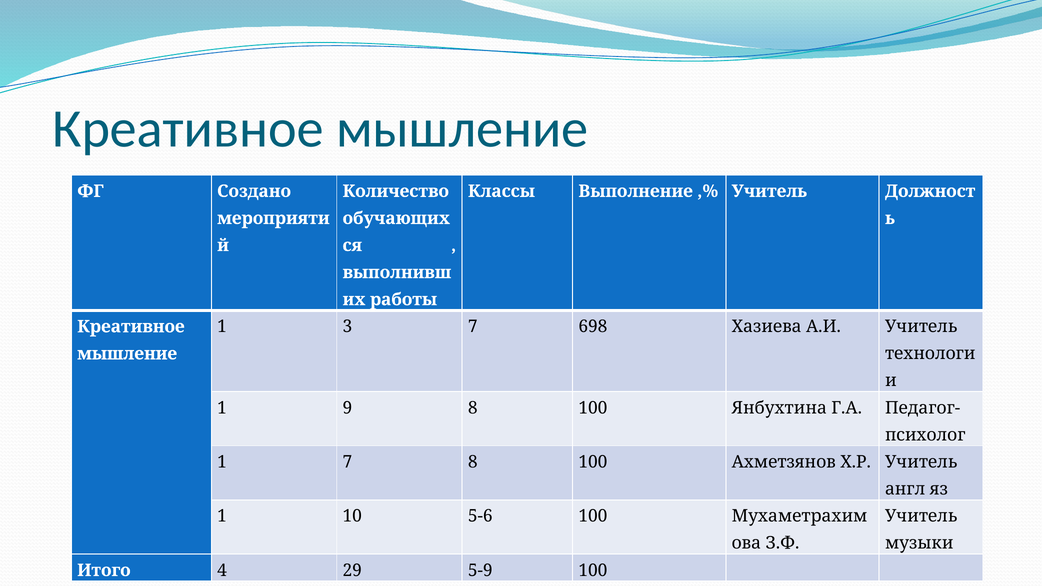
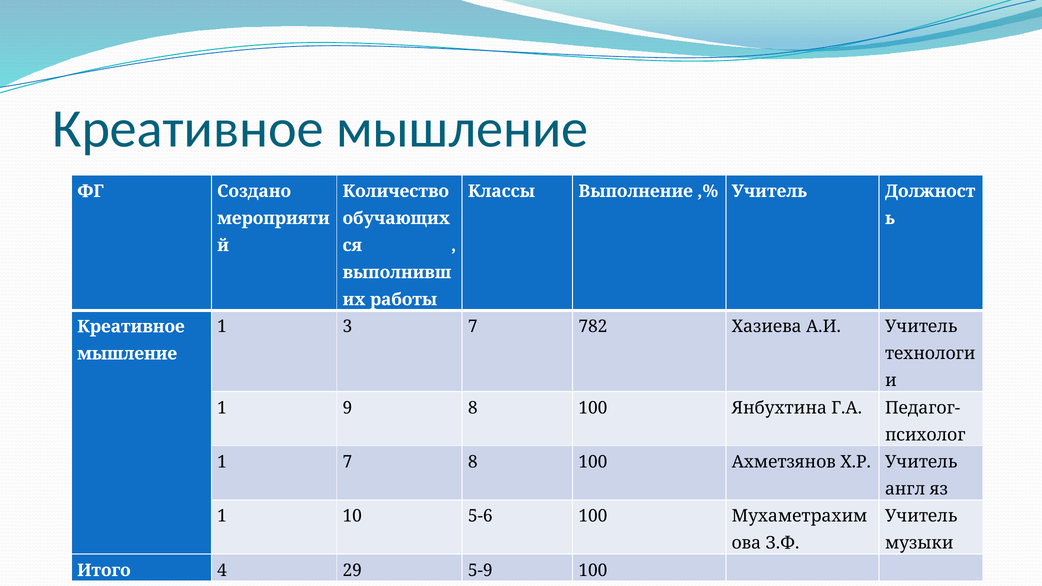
698: 698 -> 782
